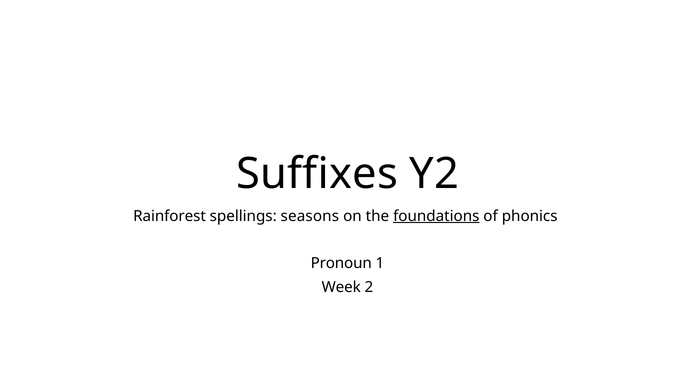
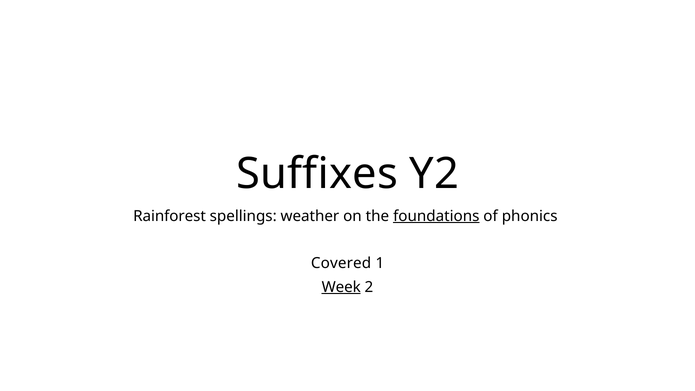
seasons: seasons -> weather
Pronoun: Pronoun -> Covered
Week underline: none -> present
